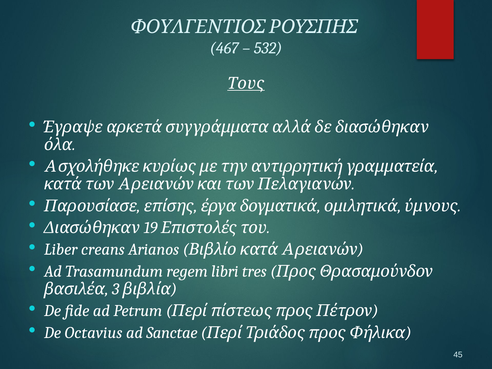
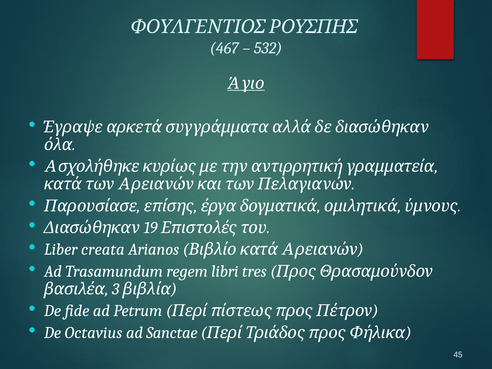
Τους: Τους -> Άγιο
creans: creans -> creata
